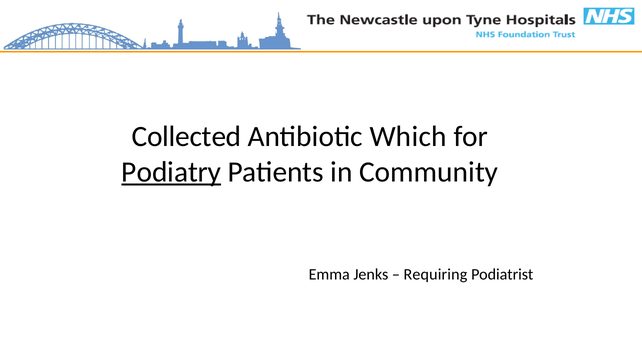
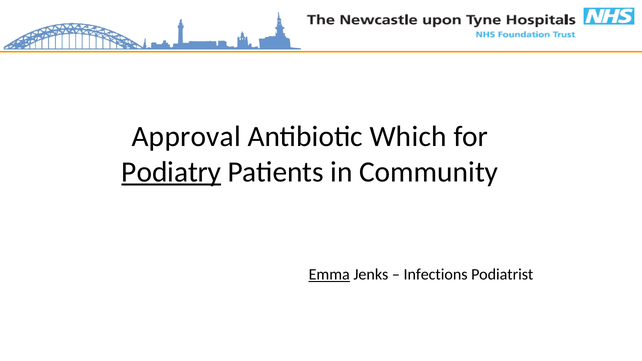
Collected: Collected -> Approval
Emma underline: none -> present
Requiring: Requiring -> Infections
